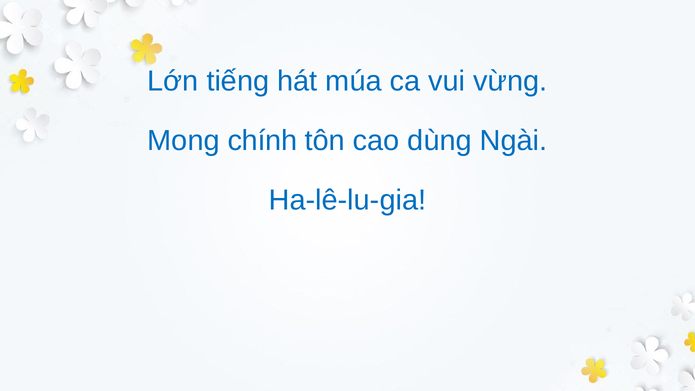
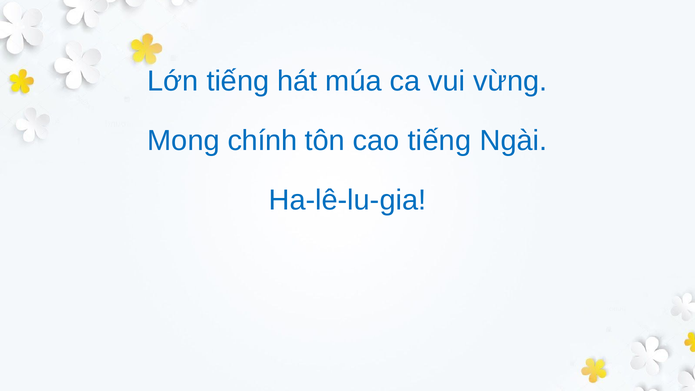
cao dùng: dùng -> tiếng
